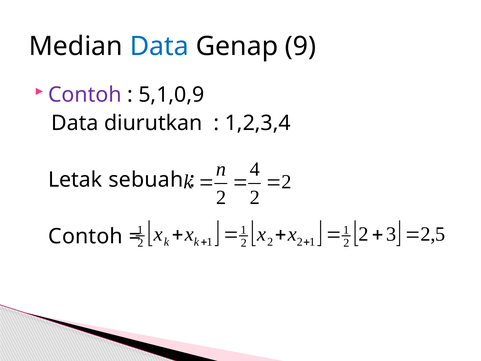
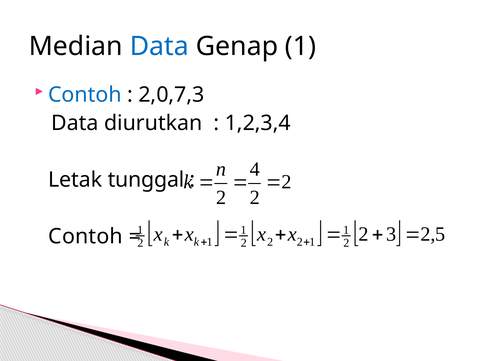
Genap 9: 9 -> 1
Contoh at (85, 95) colour: purple -> blue
5,1,0,9: 5,1,0,9 -> 2,0,7,3
sebuah: sebuah -> tunggal
